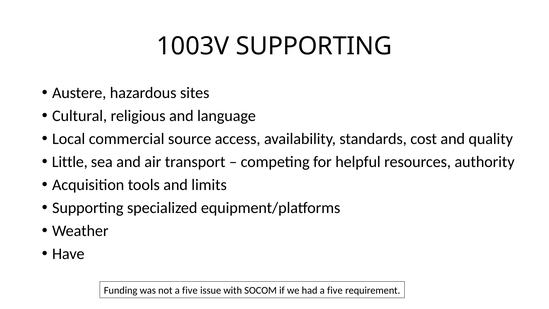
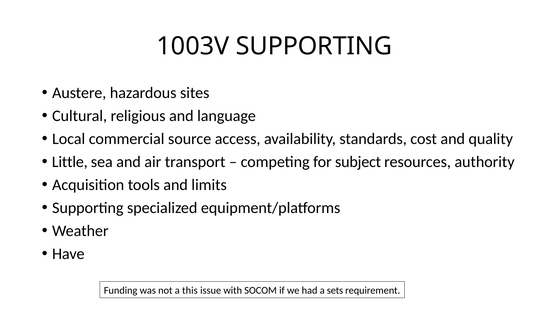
helpful: helpful -> subject
not a five: five -> this
had a five: five -> sets
